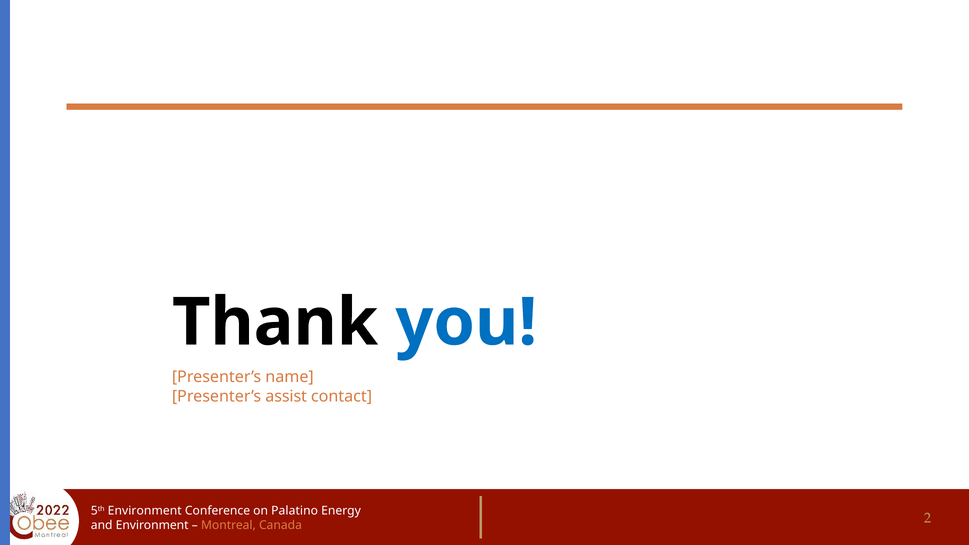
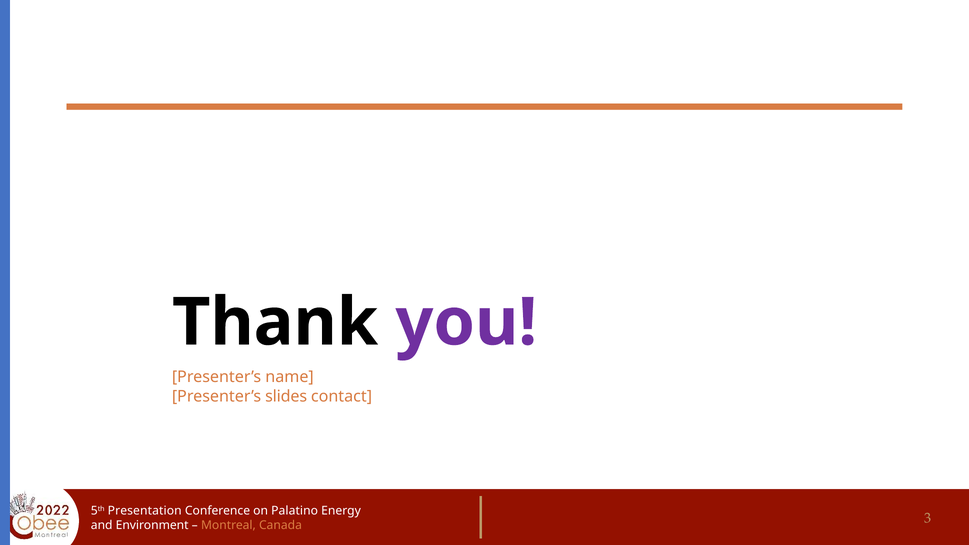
you colour: blue -> purple
assist: assist -> slides
5th Environment: Environment -> Presentation
2: 2 -> 3
